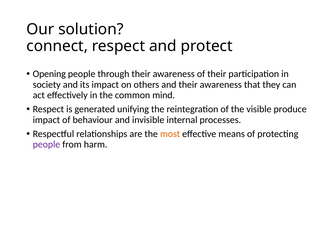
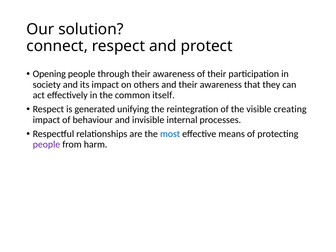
mind: mind -> itself
produce: produce -> creating
most colour: orange -> blue
